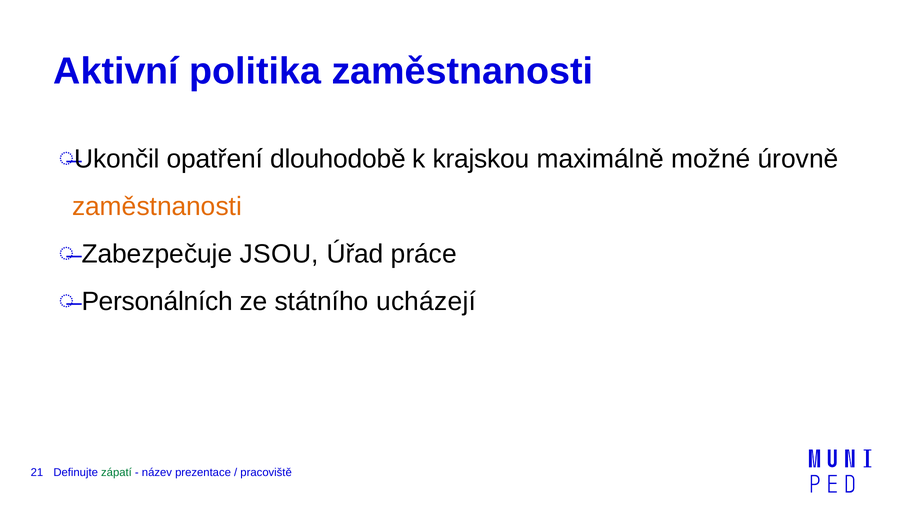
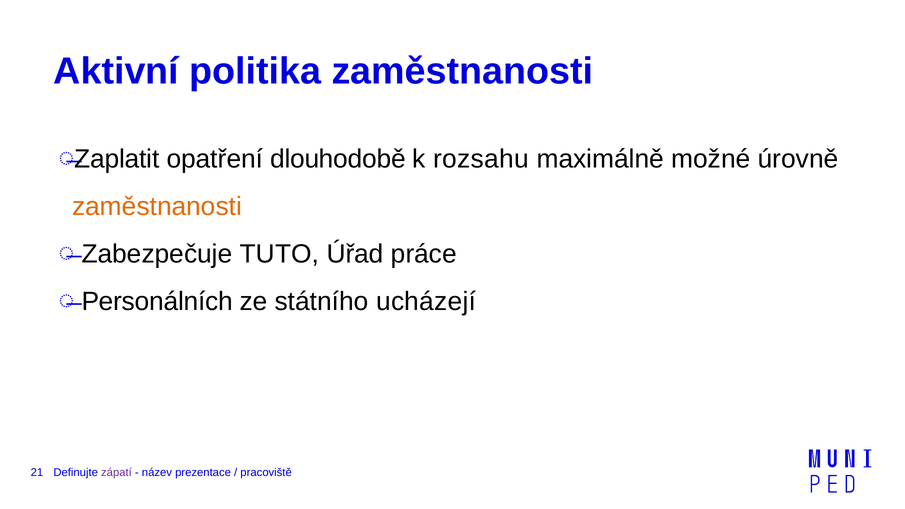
Ukončil: Ukončil -> Zaplatit
krajskou: krajskou -> rozsahu
JSOU: JSOU -> TUTO
zápatí colour: green -> purple
